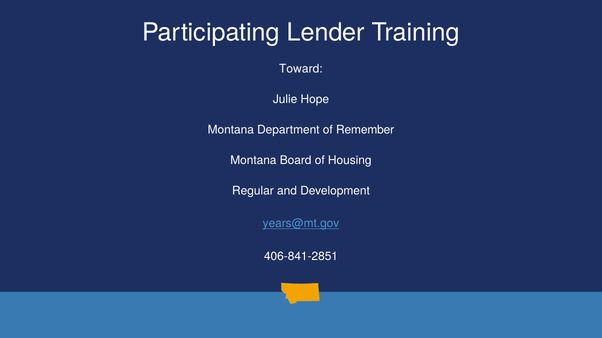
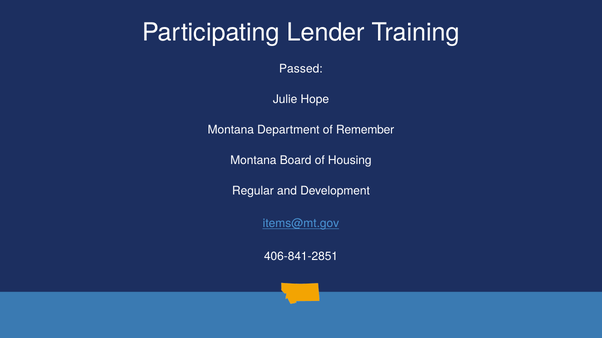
Toward: Toward -> Passed
years@mt.gov: years@mt.gov -> items@mt.gov
